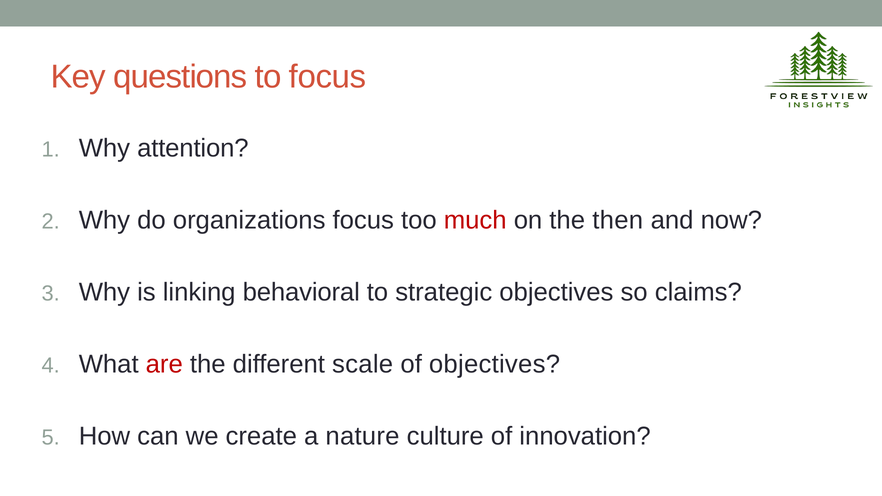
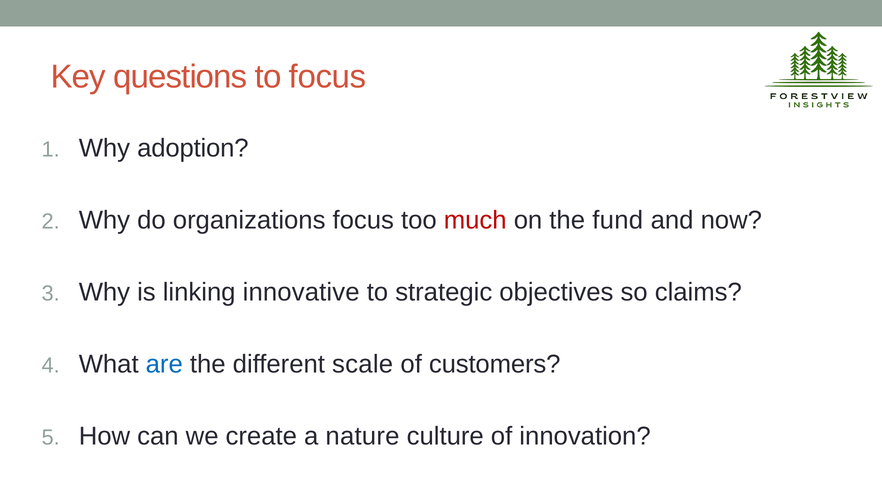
attention: attention -> adoption
then: then -> fund
behavioral: behavioral -> innovative
are colour: red -> blue
of objectives: objectives -> customers
